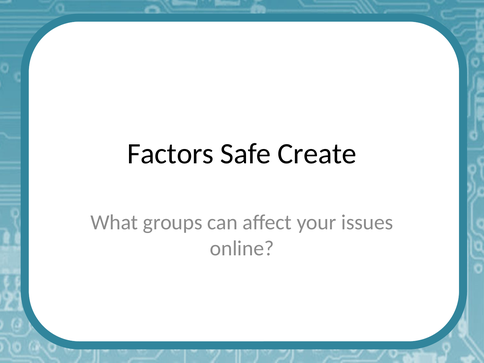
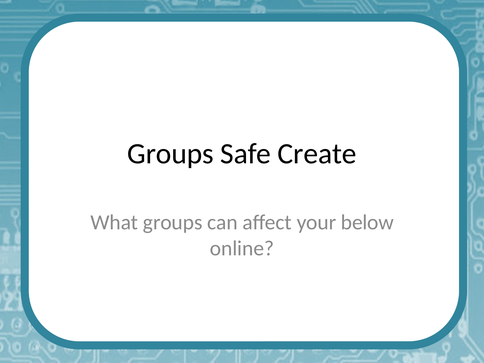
Factors at (171, 154): Factors -> Groups
issues: issues -> below
